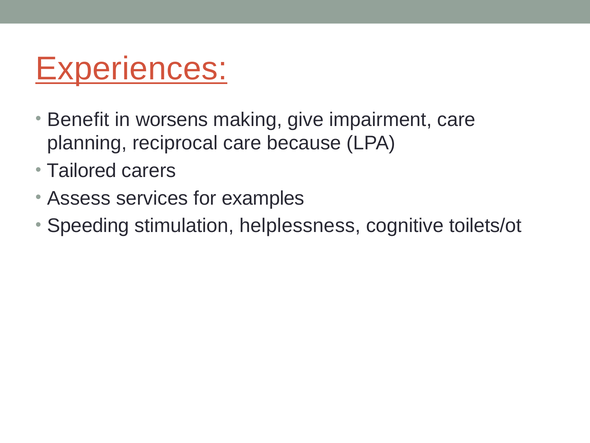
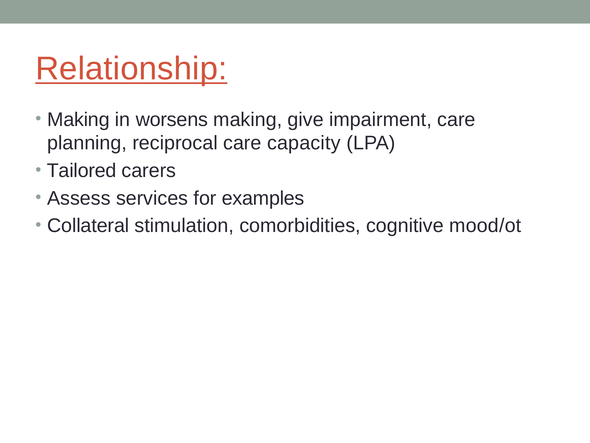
Experiences: Experiences -> Relationship
Benefit at (78, 119): Benefit -> Making
because: because -> capacity
Speeding: Speeding -> Collateral
helplessness: helplessness -> comorbidities
toilets/ot: toilets/ot -> mood/ot
